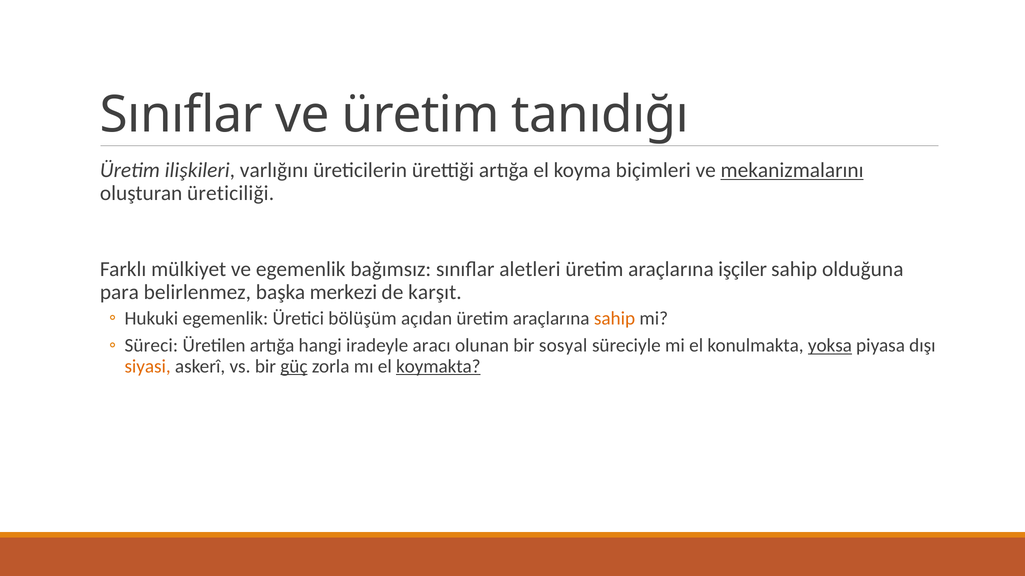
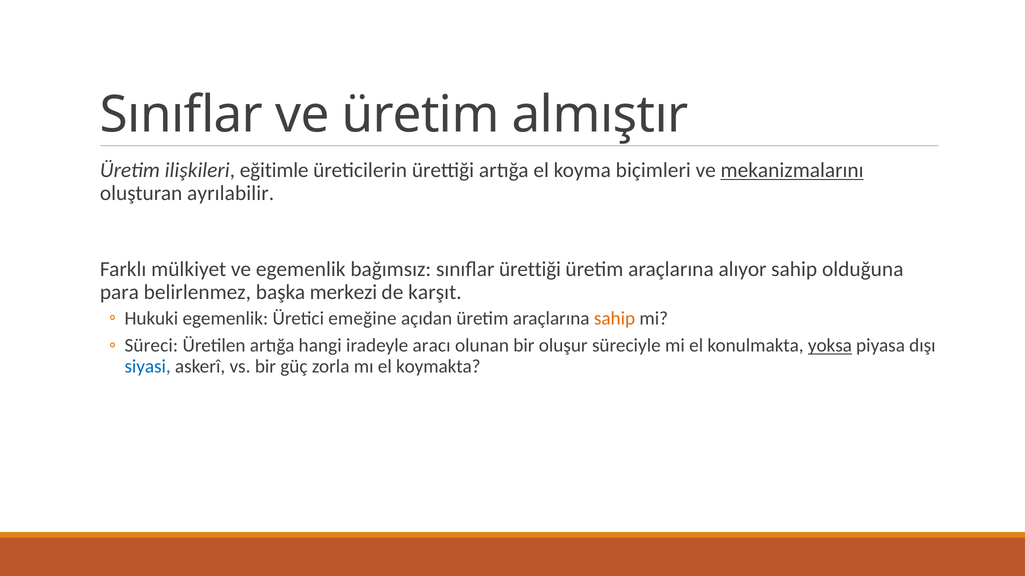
tanıdığı: tanıdığı -> almıştır
varlığını: varlığını -> eğitimle
üreticiliği: üreticiliği -> ayrılabilir
sınıflar aletleri: aletleri -> ürettiği
işçiler: işçiler -> alıyor
bölüşüm: bölüşüm -> emeğine
sosyal: sosyal -> oluşur
siyasi colour: orange -> blue
güç underline: present -> none
koymakta underline: present -> none
